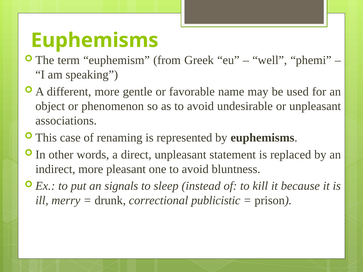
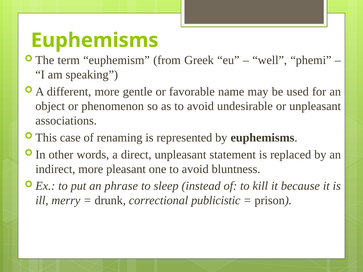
signals: signals -> phrase
